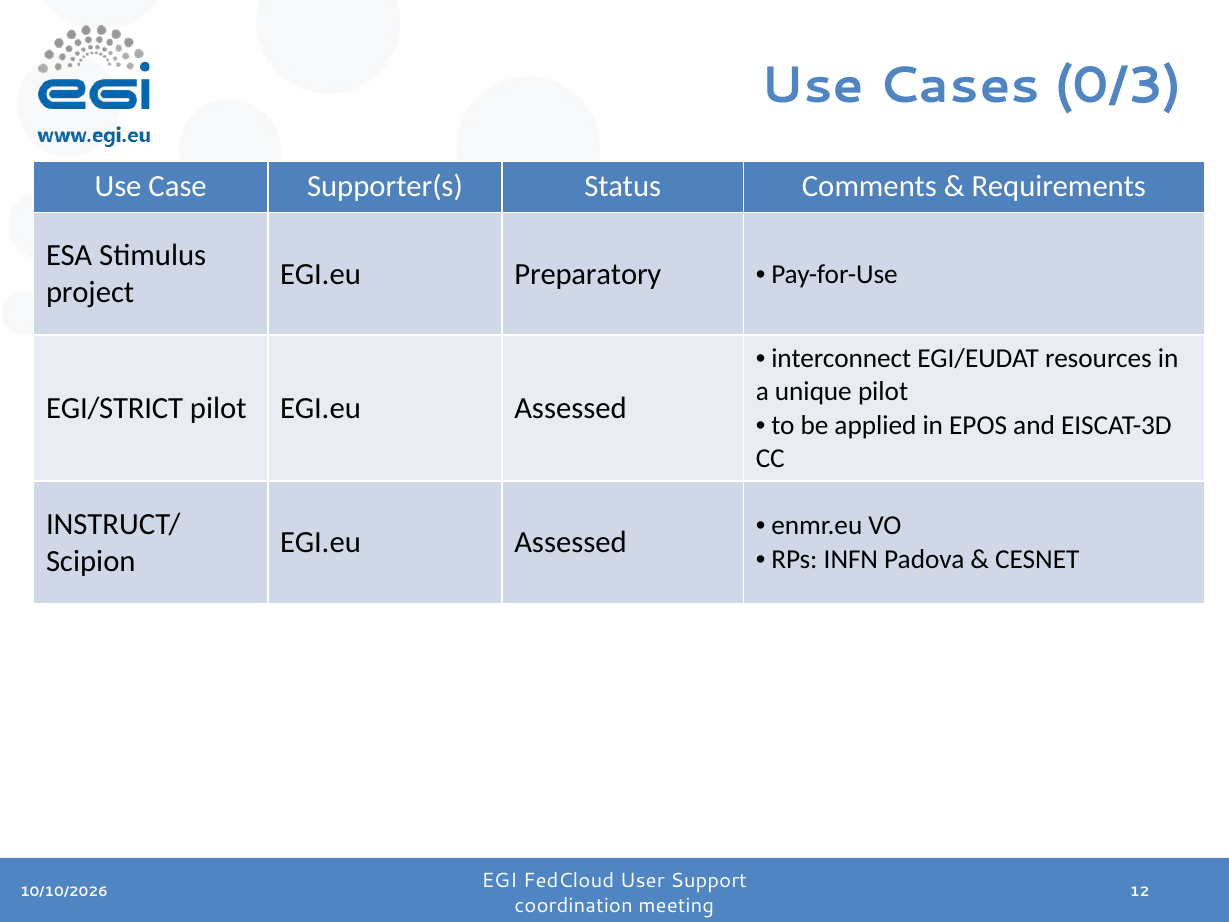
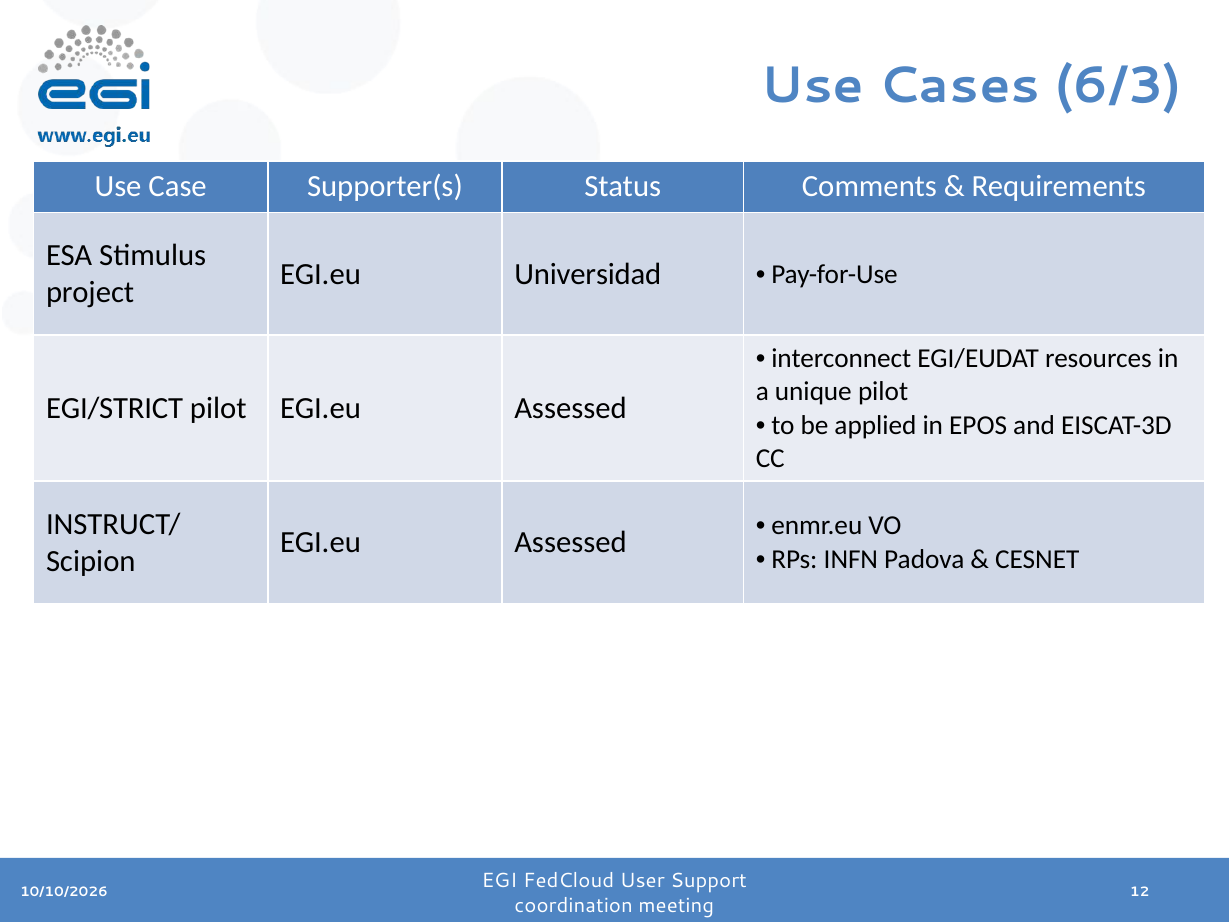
0/3: 0/3 -> 6/3
Preparatory: Preparatory -> Universidad
